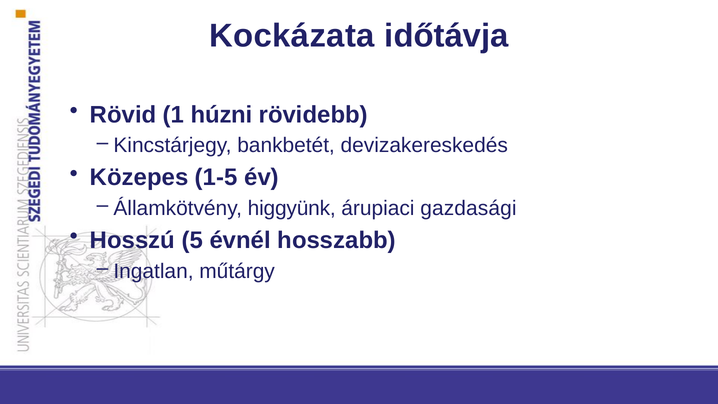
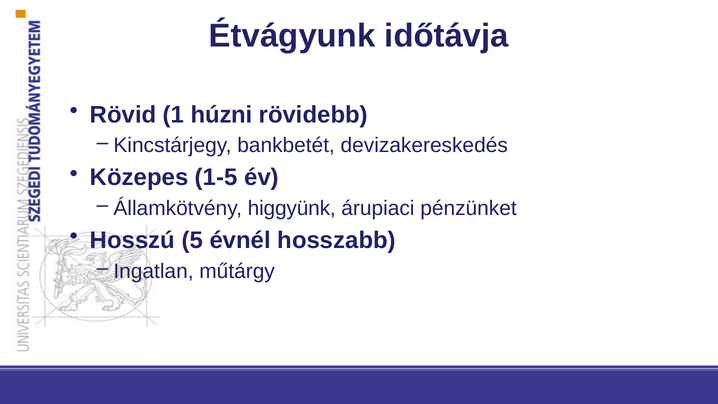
Kockázata: Kockázata -> Étvágyunk
gazdasági: gazdasági -> pénzünket
